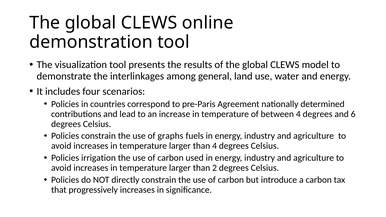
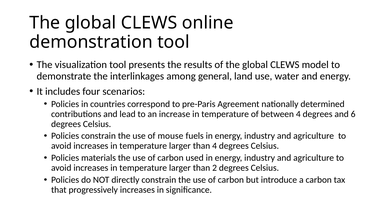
graphs: graphs -> mouse
irrigation: irrigation -> materials
